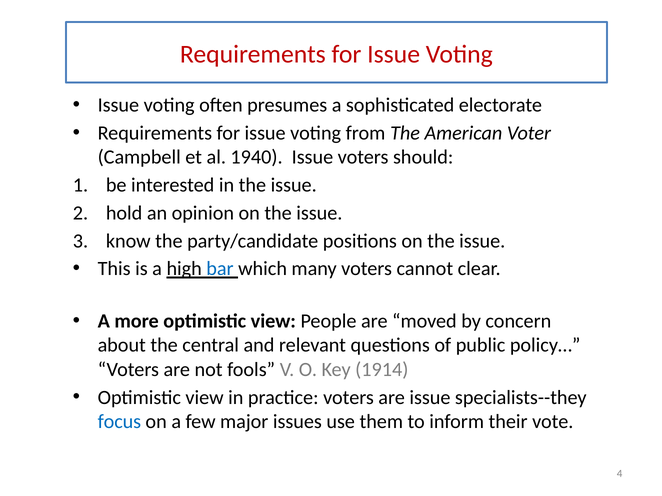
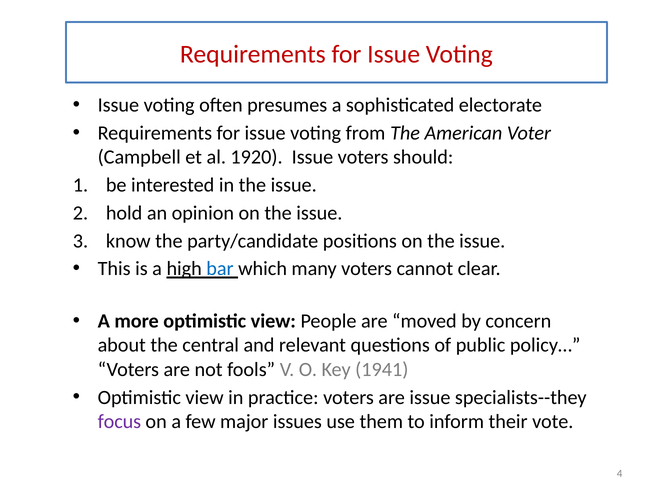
1940: 1940 -> 1920
1914: 1914 -> 1941
focus colour: blue -> purple
